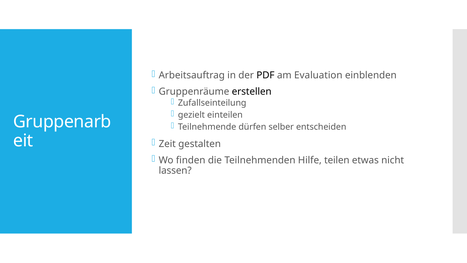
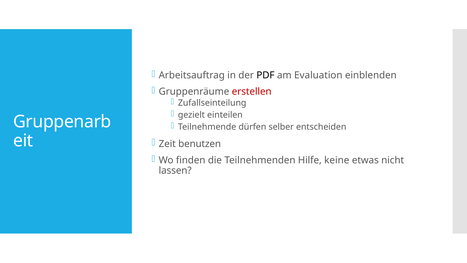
erstellen colour: black -> red
gestalten: gestalten -> benutzen
teilen: teilen -> keine
